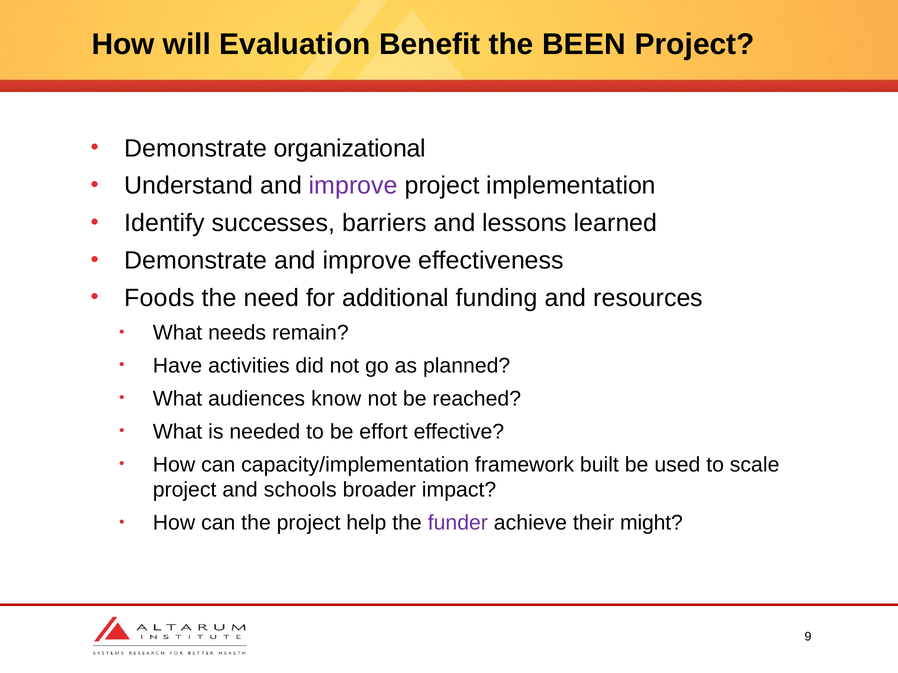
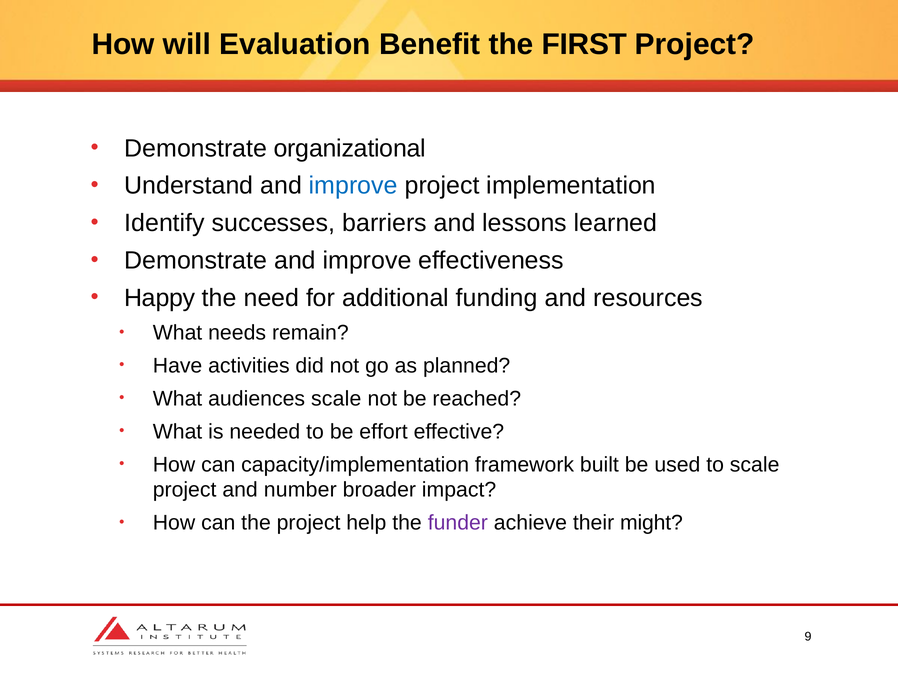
BEEN: BEEN -> FIRST
improve at (353, 186) colour: purple -> blue
Foods: Foods -> Happy
audiences know: know -> scale
schools: schools -> number
